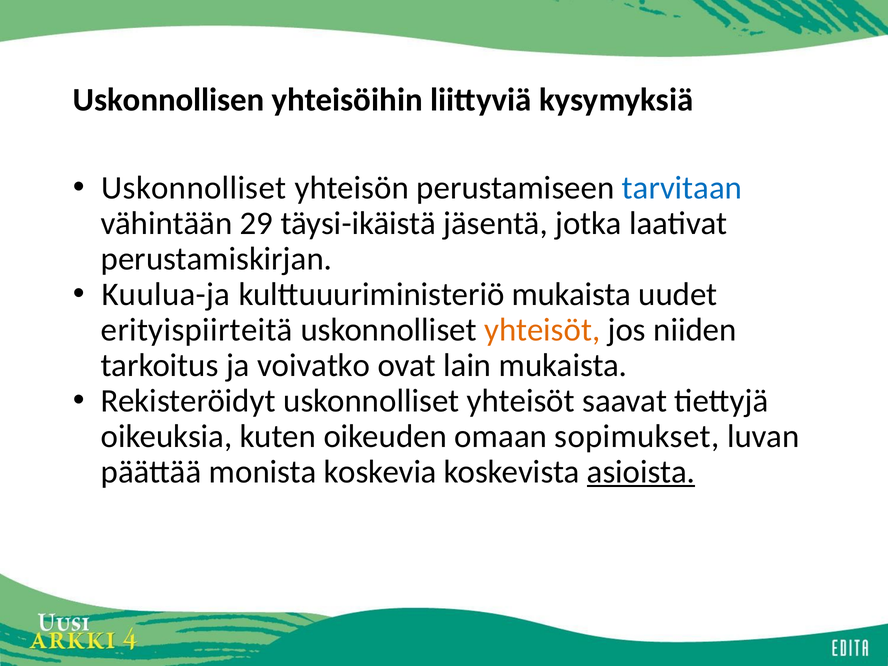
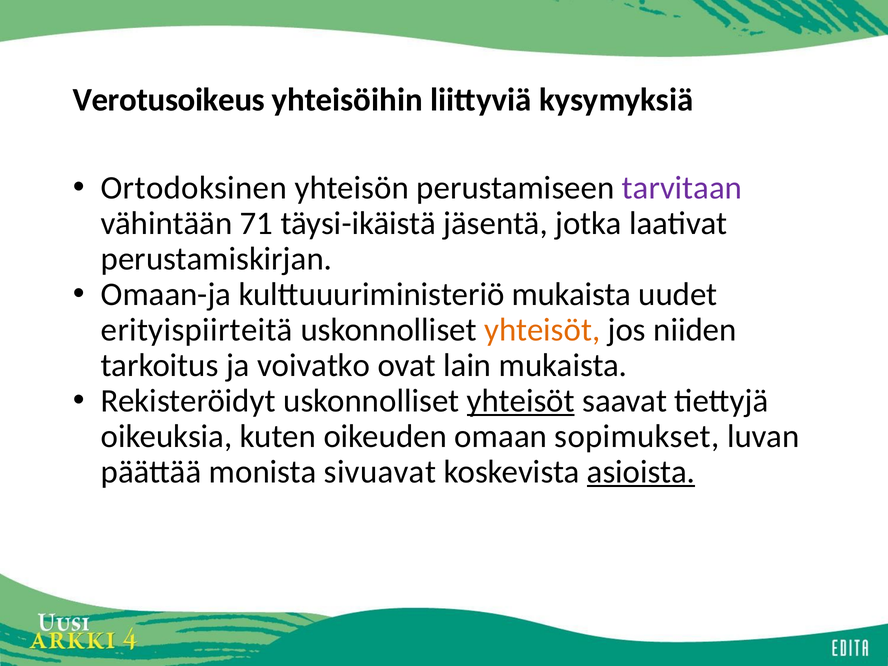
Uskonnollisen: Uskonnollisen -> Verotusoikeus
Uskonnolliset at (194, 188): Uskonnolliset -> Ortodoksinen
tarvitaan colour: blue -> purple
29: 29 -> 71
Kuulua-ja: Kuulua-ja -> Omaan-ja
yhteisöt at (521, 401) underline: none -> present
koskevia: koskevia -> sivuavat
